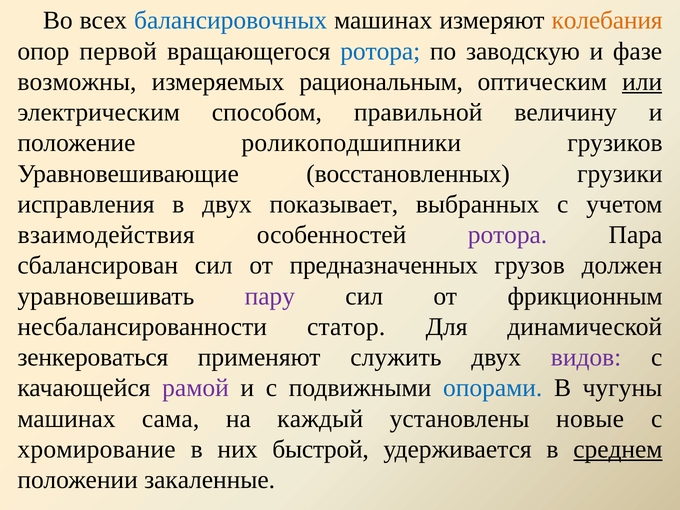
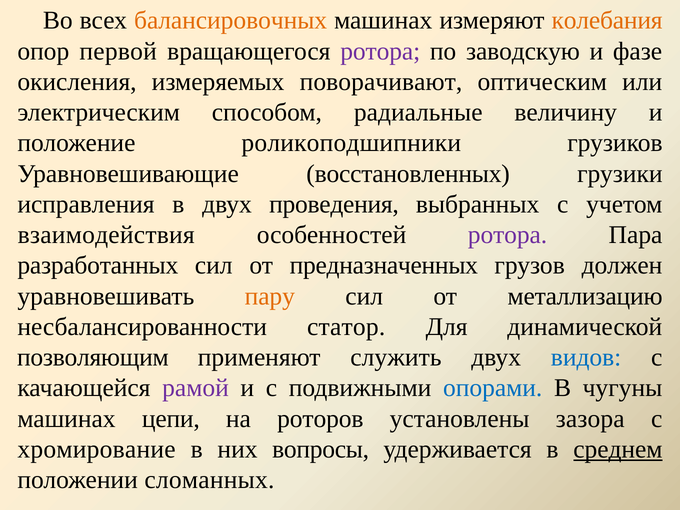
балансировочных colour: blue -> orange
ротора at (380, 51) colour: blue -> purple
возможны: возможны -> окисления
рациональным: рациональным -> поворачивают
или underline: present -> none
правильной: правильной -> радиальные
показывает: показывает -> проведения
сбалансирован: сбалансирован -> разработанных
пару colour: purple -> orange
фрикционным: фрикционным -> металлизацию
зенкероваться: зенкероваться -> позволяющим
видов colour: purple -> blue
сама: сама -> цепи
каждый: каждый -> роторов
новые: новые -> зазора
быстрой: быстрой -> вопросы
закаленные: закаленные -> сломанных
